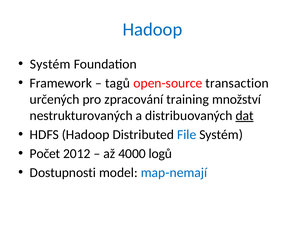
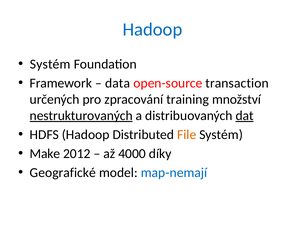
tagů: tagů -> data
nestrukturovaných underline: none -> present
File colour: blue -> orange
Počet: Počet -> Make
logů: logů -> díky
Dostupnosti: Dostupnosti -> Geografické
